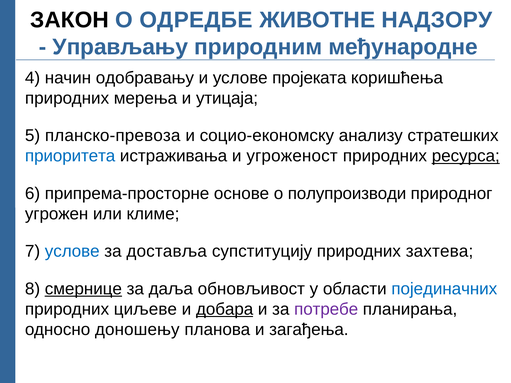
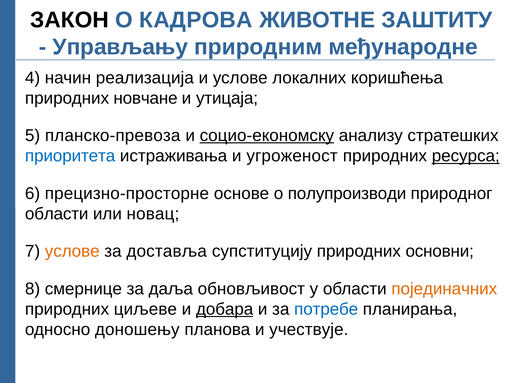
ОДРЕДБЕ: ОДРЕДБЕ -> КАДРОВА
НАДЗОРУ: НАДЗОРУ -> ЗАШТИТУ
одобравању: одобравању -> реализација
пројеката: пројеката -> локалних
мерења: мерења -> новчане
социо-економску underline: none -> present
припрема-просторне: припрема-просторне -> прецизно-просторне
угрожен at (57, 214): угрожен -> области
климе: климе -> новац
услове at (72, 252) colour: blue -> orange
захтева: захтева -> основни
смернице underline: present -> none
појединачних colour: blue -> orange
потребе colour: purple -> blue
загађења: загађења -> учествује
